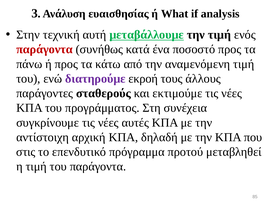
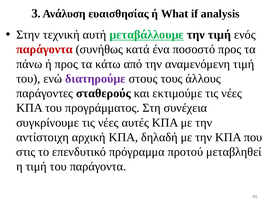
εκροή: εκροή -> στους
